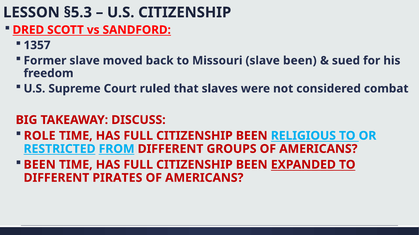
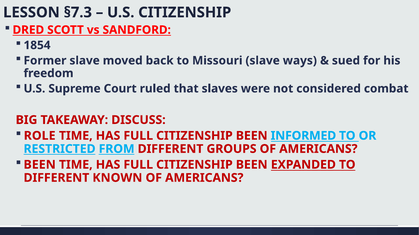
§5.3: §5.3 -> §7.3
1357: 1357 -> 1854
slave been: been -> ways
RELIGIOUS: RELIGIOUS -> INFORMED
PIRATES: PIRATES -> KNOWN
